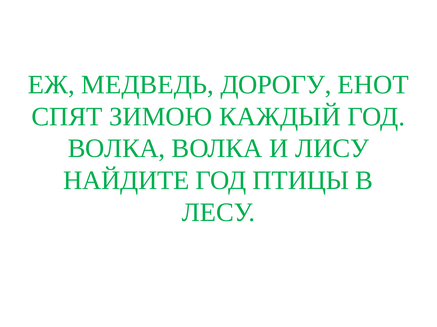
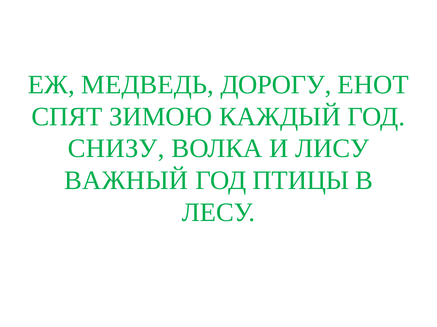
ВОЛКА at (116, 149): ВОЛКА -> СНИЗУ
НАЙДИТЕ: НАЙДИТЕ -> ВАЖНЫЙ
